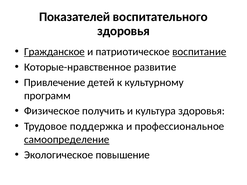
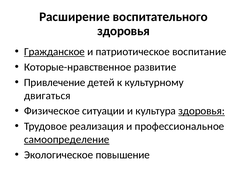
Показателей: Показателей -> Расширение
воспитание underline: present -> none
программ: программ -> двигаться
получить: получить -> ситуации
здоровья at (202, 111) underline: none -> present
поддержка: поддержка -> реализация
